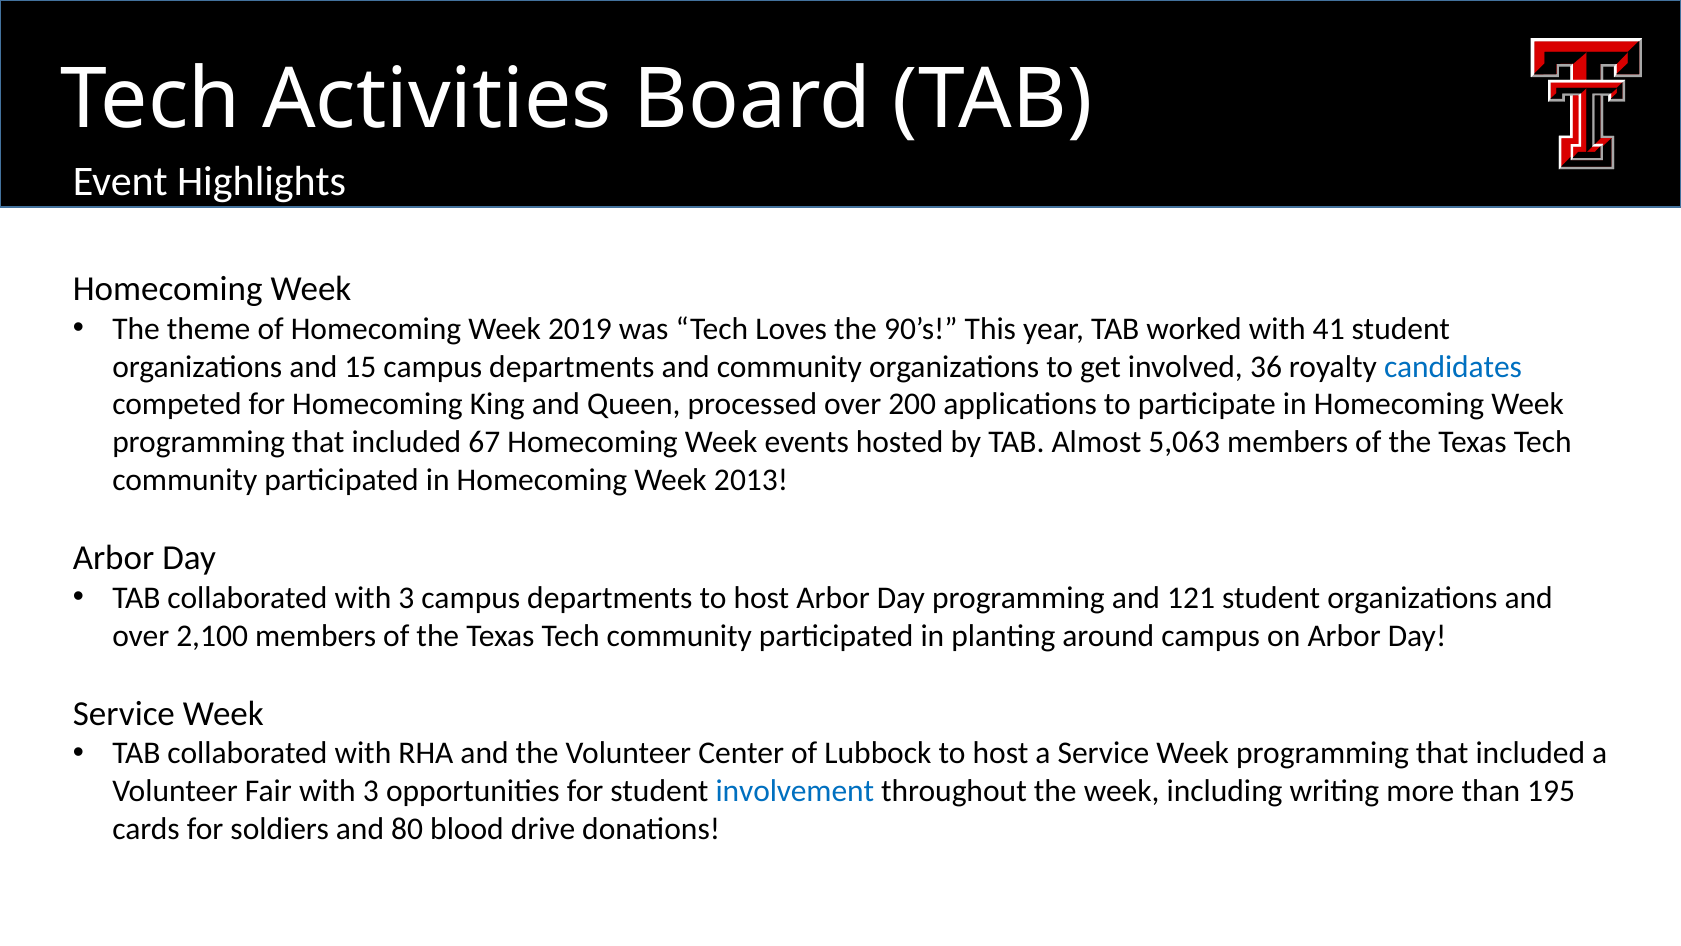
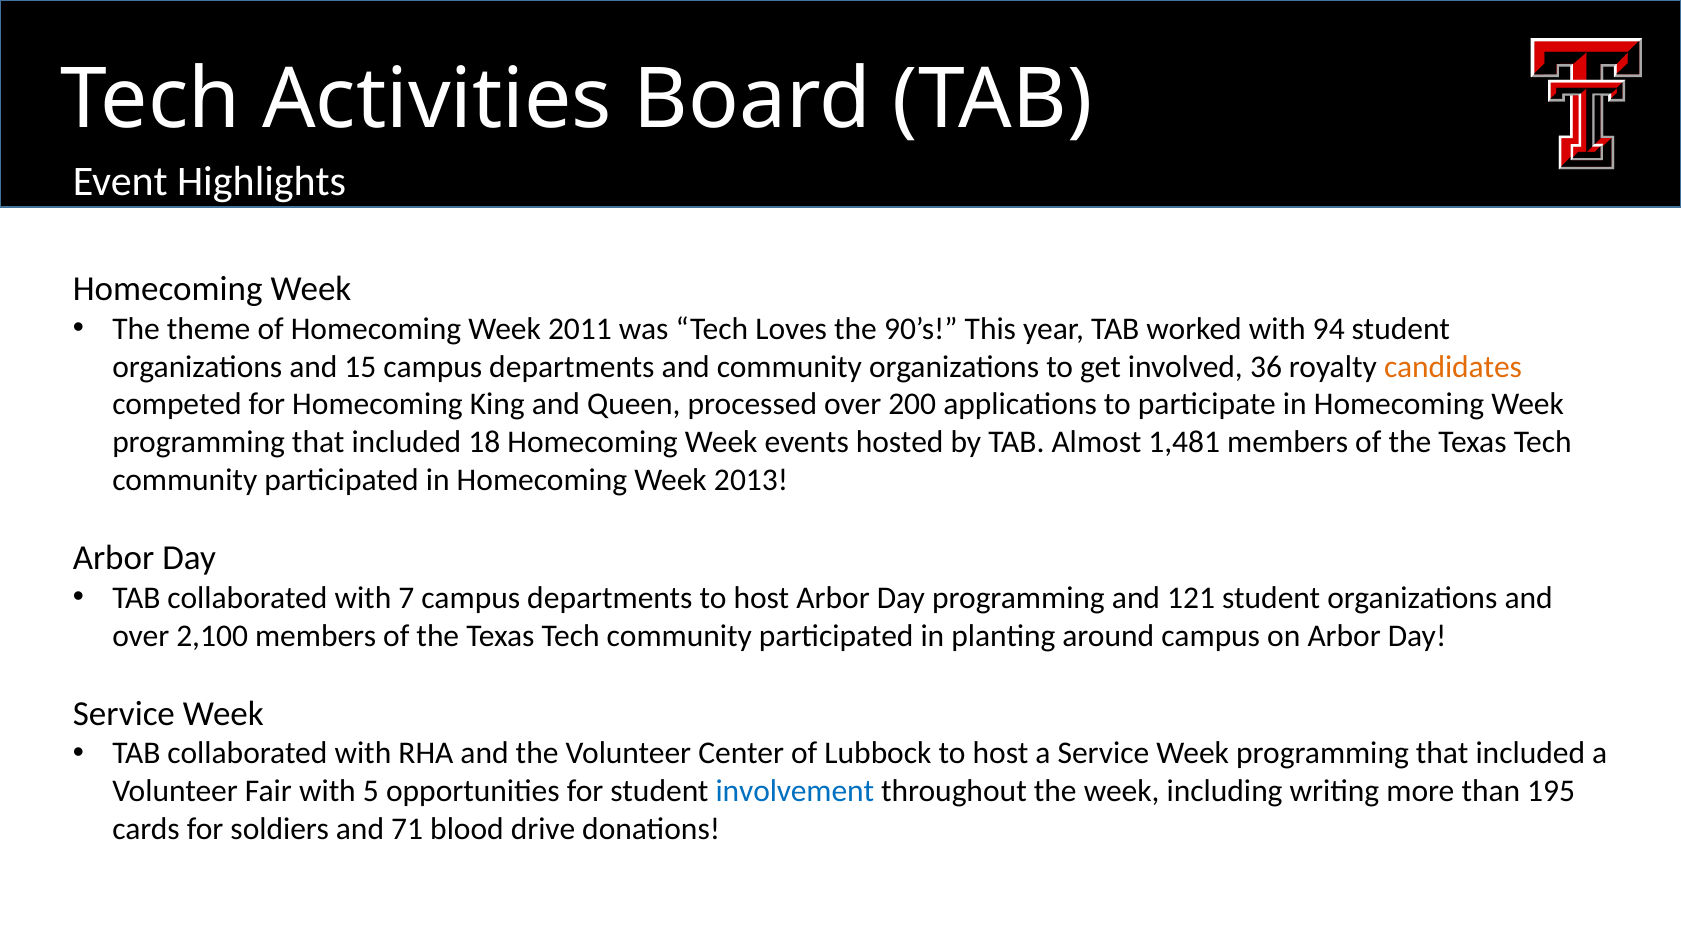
2019: 2019 -> 2011
41: 41 -> 94
candidates colour: blue -> orange
67: 67 -> 18
5,063: 5,063 -> 1,481
collaborated with 3: 3 -> 7
Fair with 3: 3 -> 5
80: 80 -> 71
